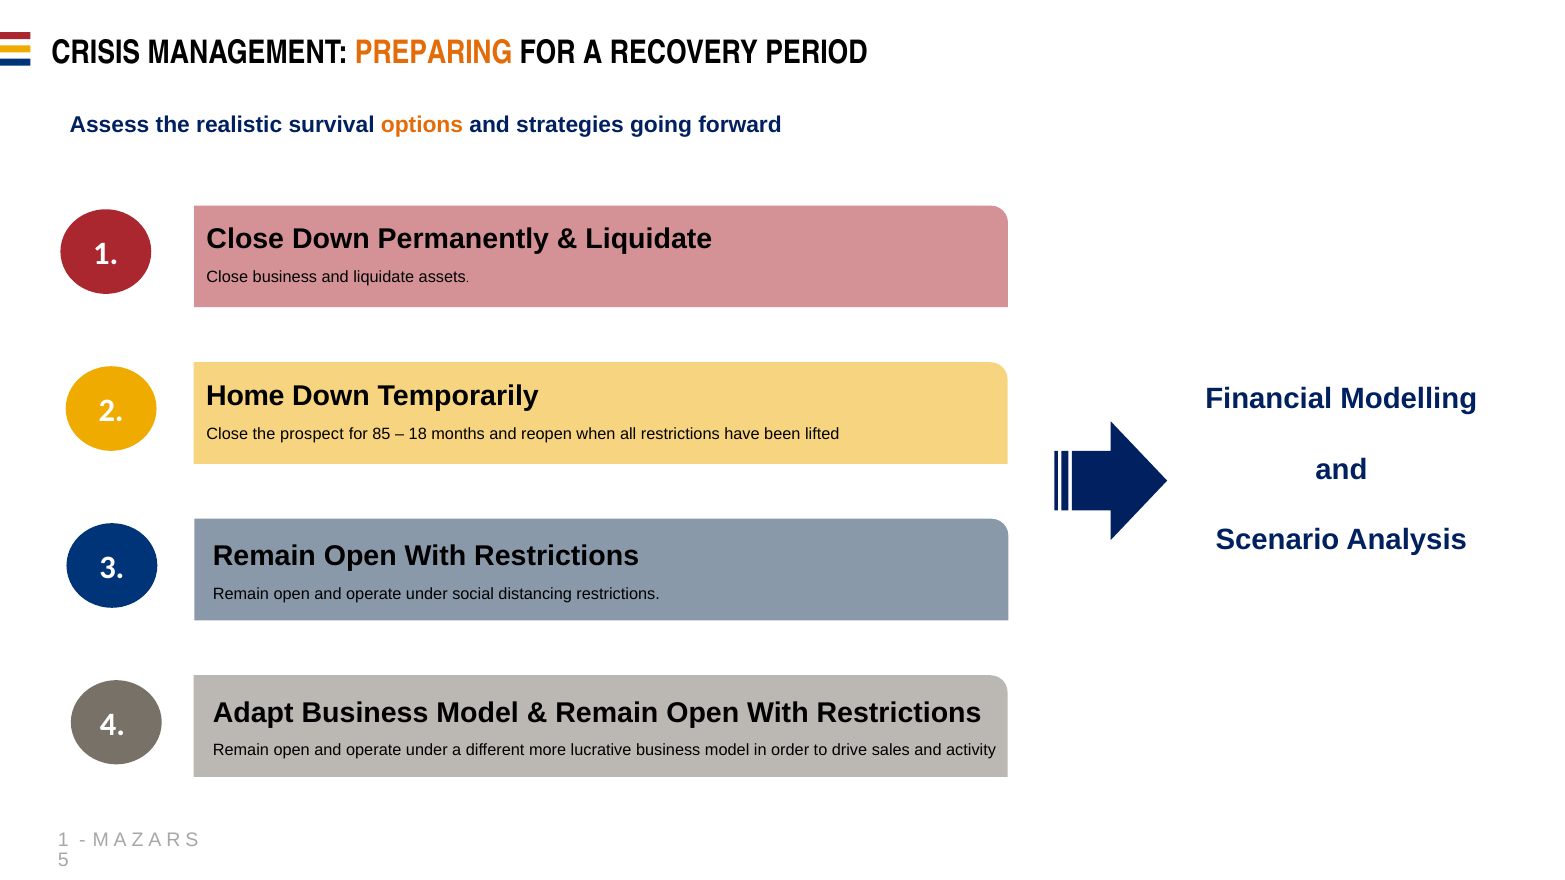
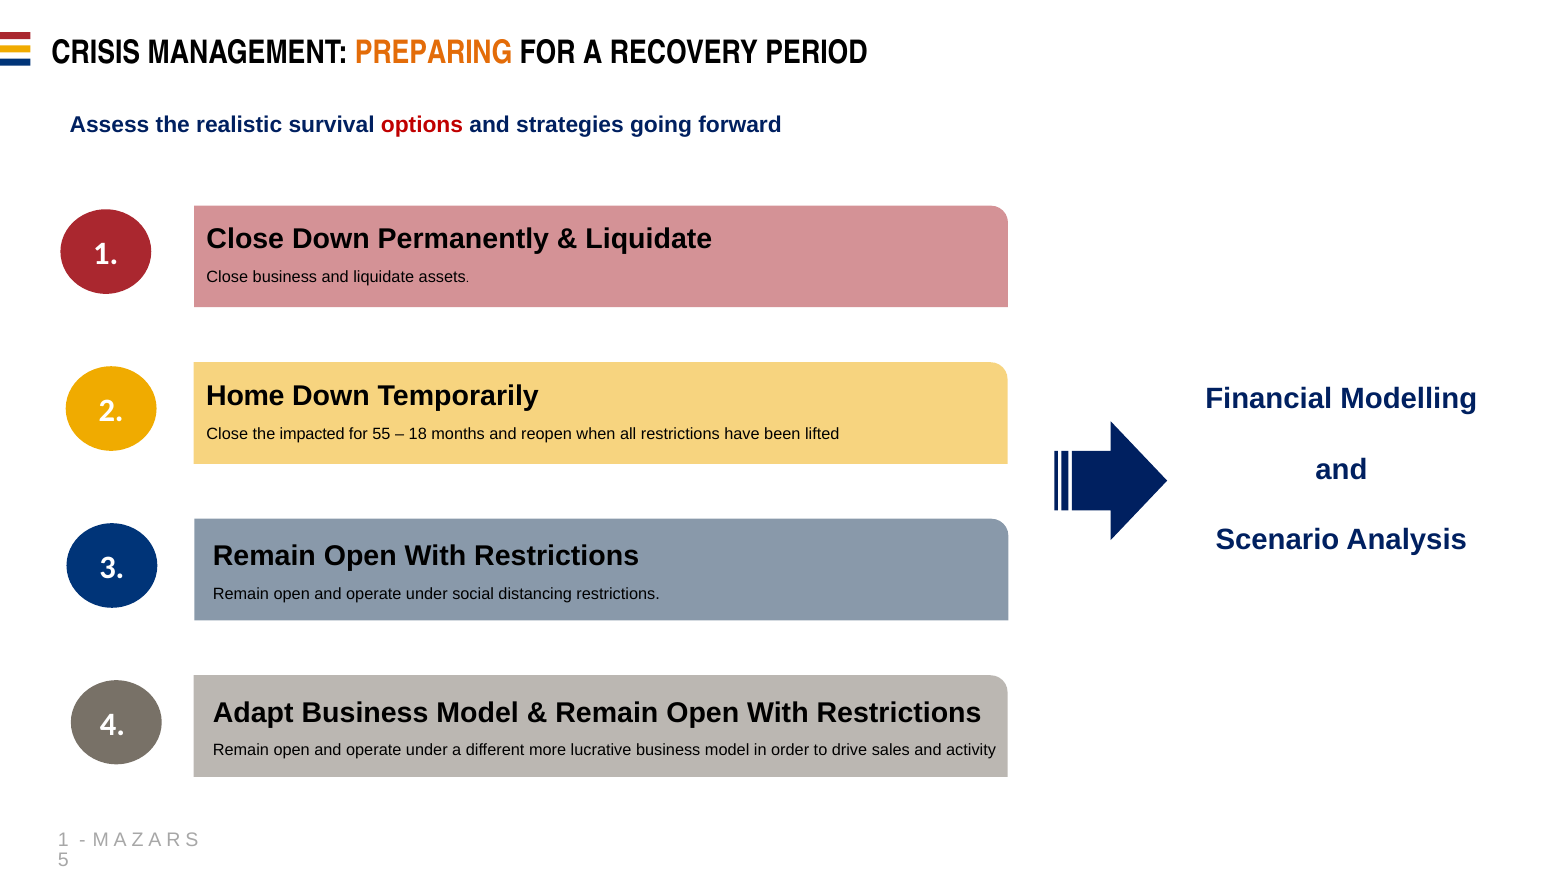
options colour: orange -> red
prospect: prospect -> impacted
85: 85 -> 55
